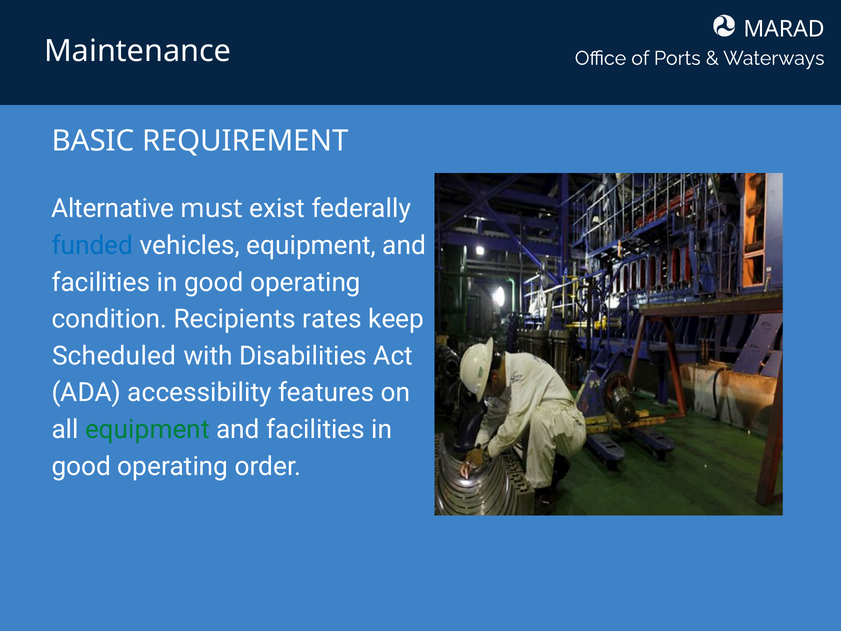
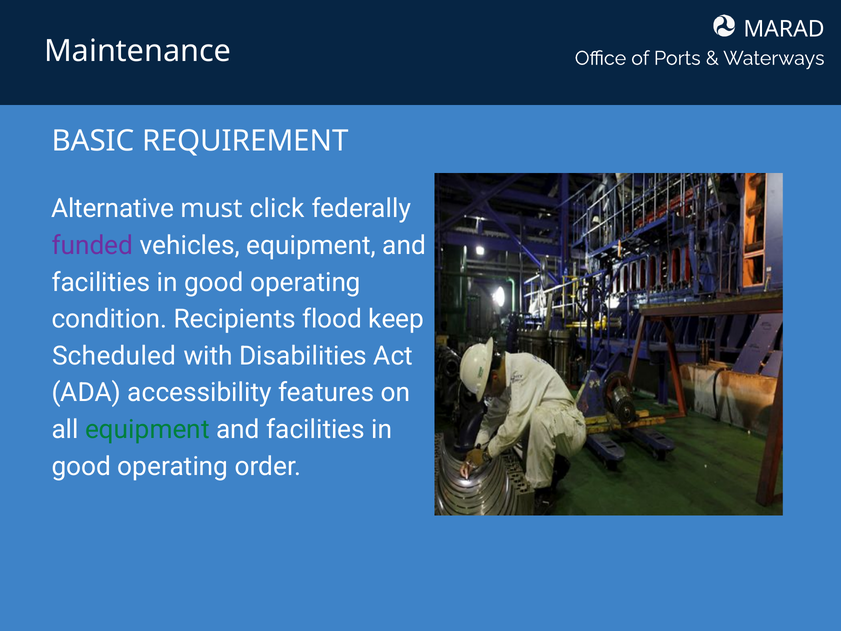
exist: exist -> click
funded colour: blue -> purple
rates: rates -> flood
